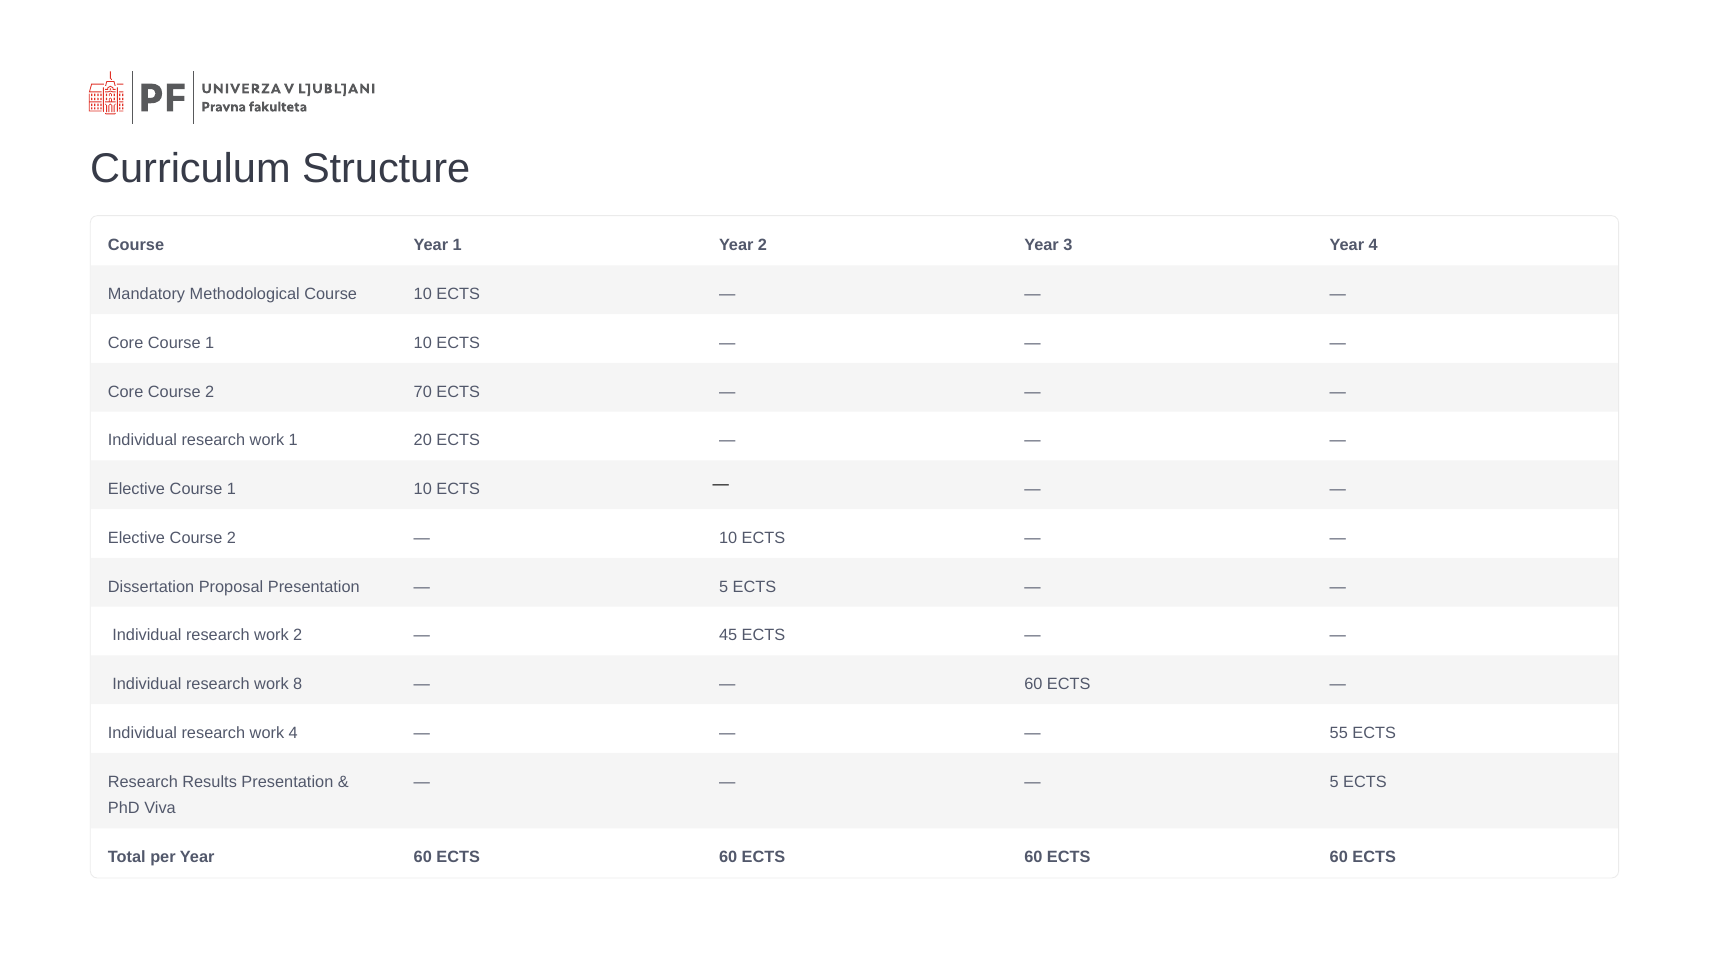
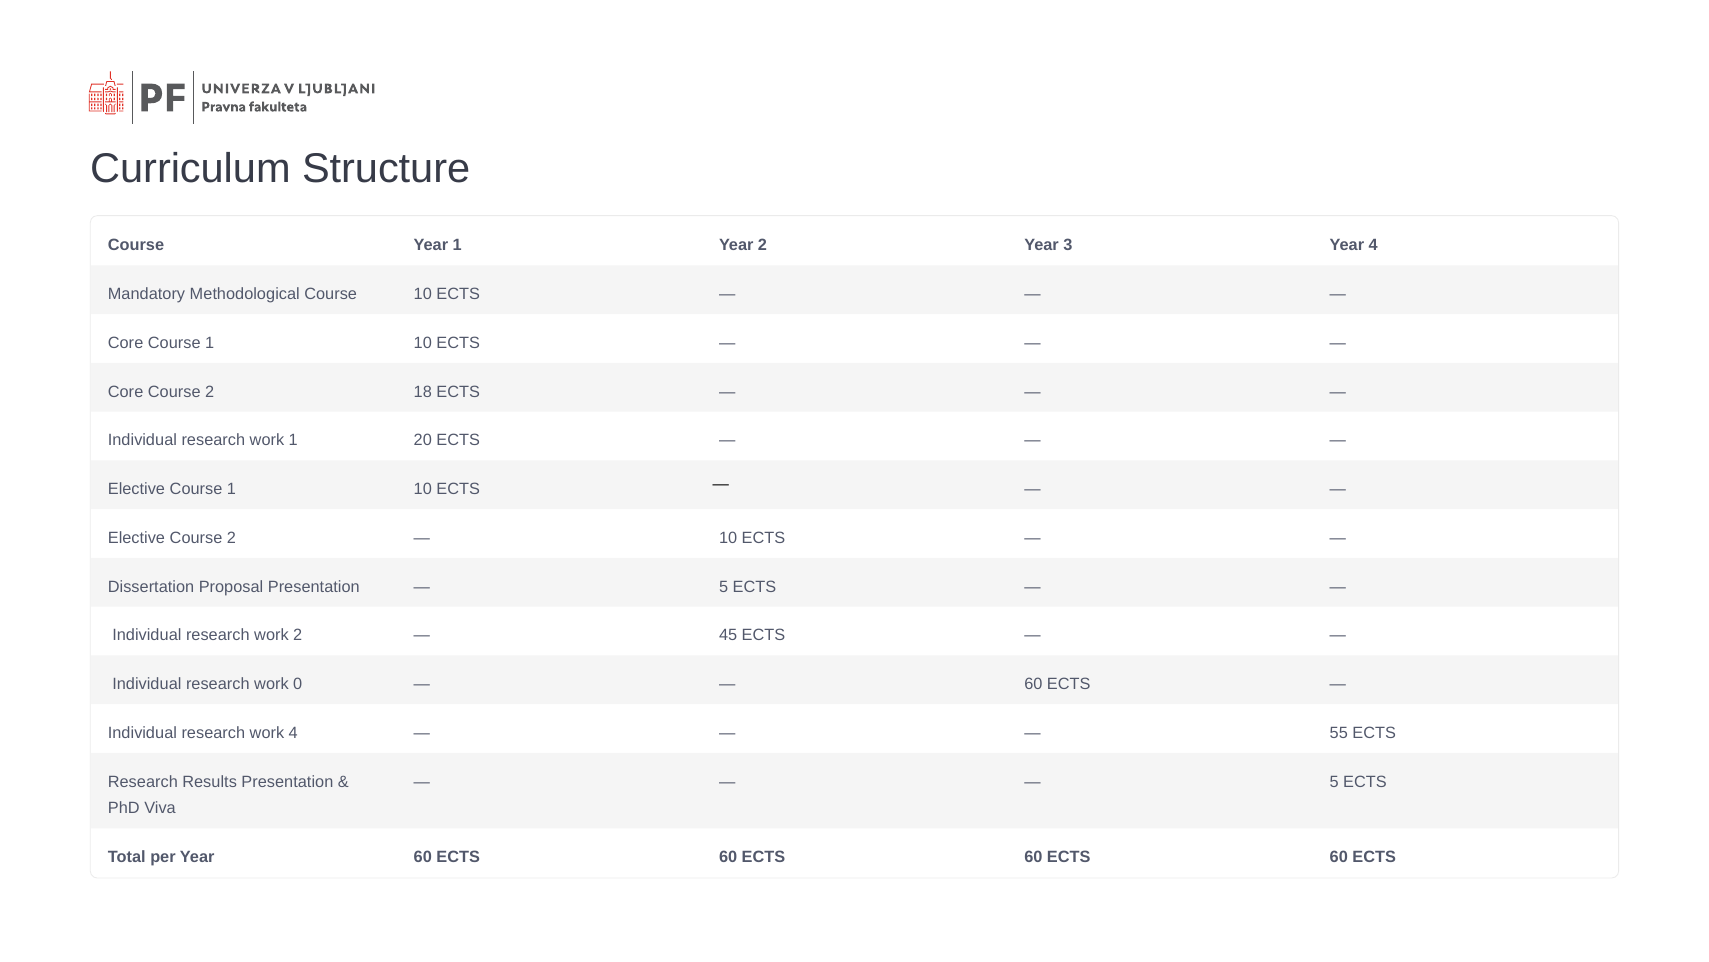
70: 70 -> 18
8: 8 -> 0
